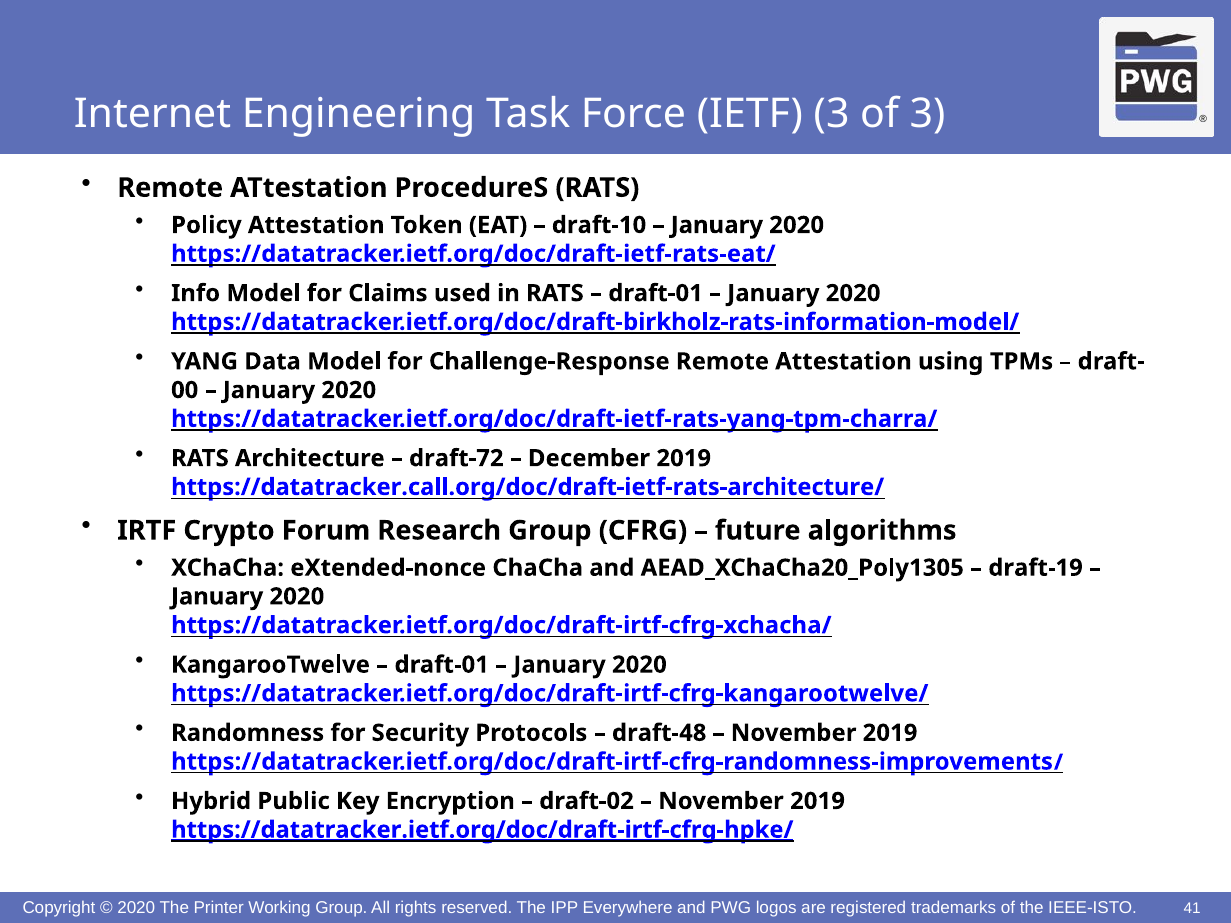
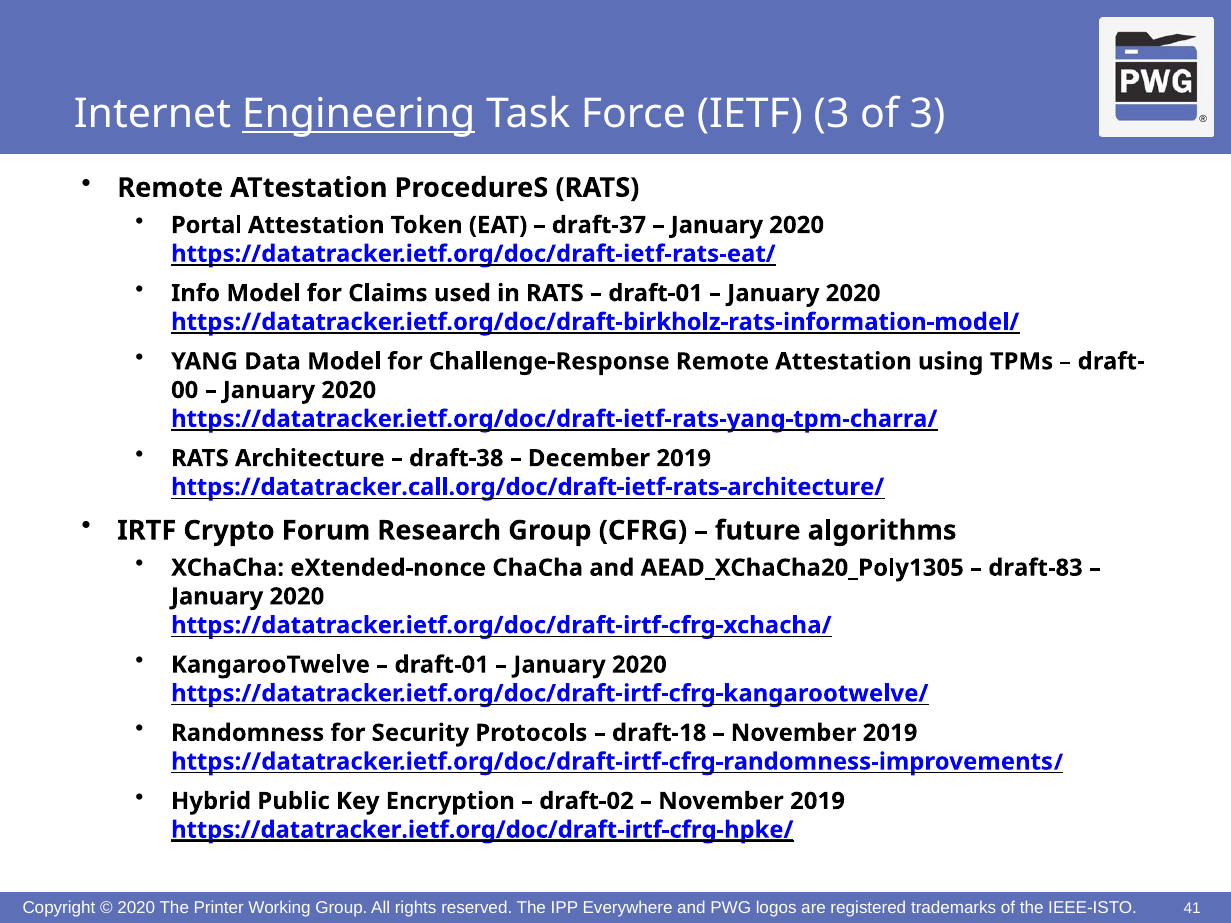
Engineering underline: none -> present
Policy: Policy -> Portal
draft-10: draft-10 -> draft-37
draft-72: draft-72 -> draft-38
draft-19: draft-19 -> draft-83
draft-48: draft-48 -> draft-18
